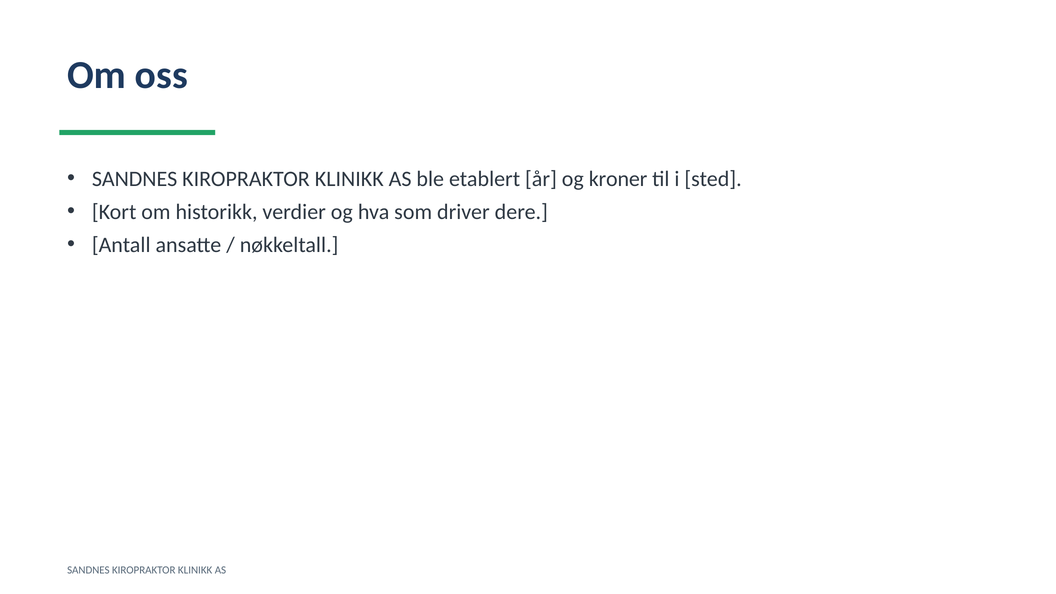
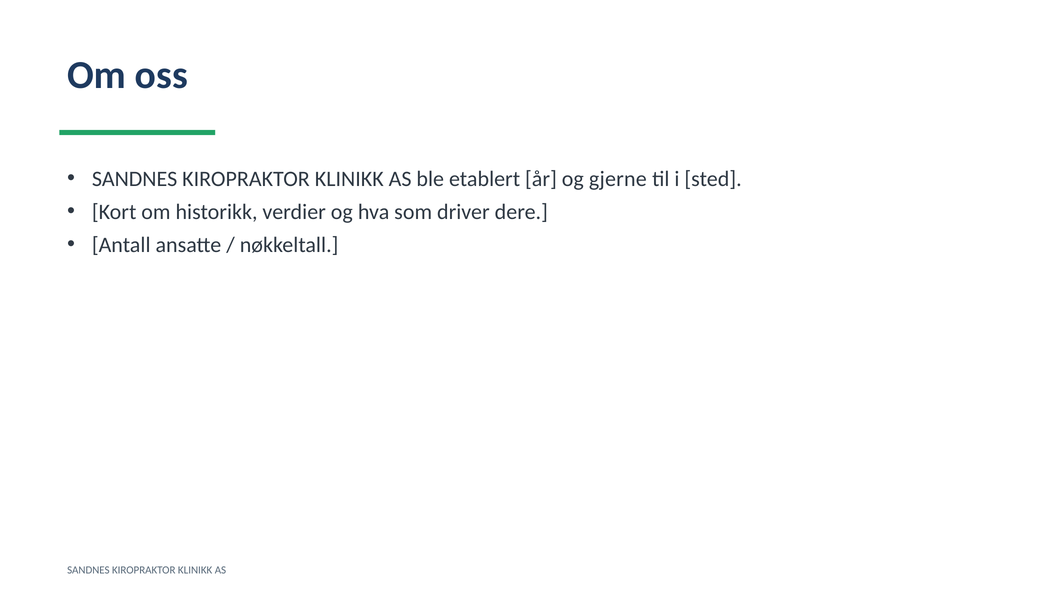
kroner: kroner -> gjerne
